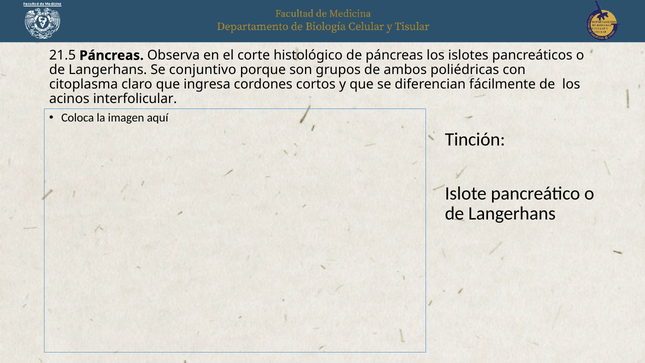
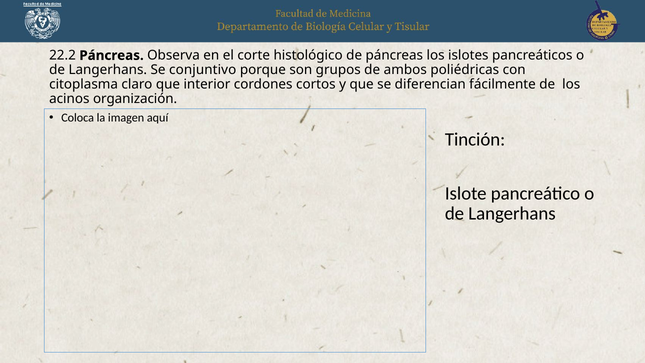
21.5: 21.5 -> 22.2
ingresa: ingresa -> interior
interfolicular: interfolicular -> organización
